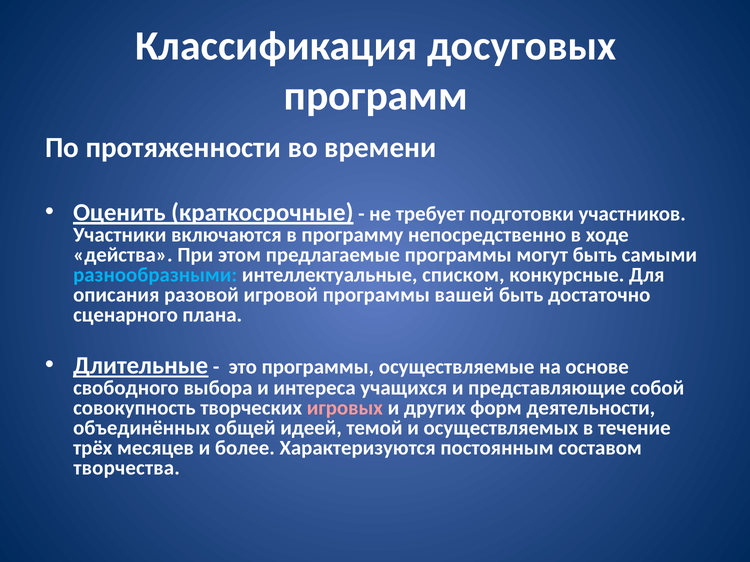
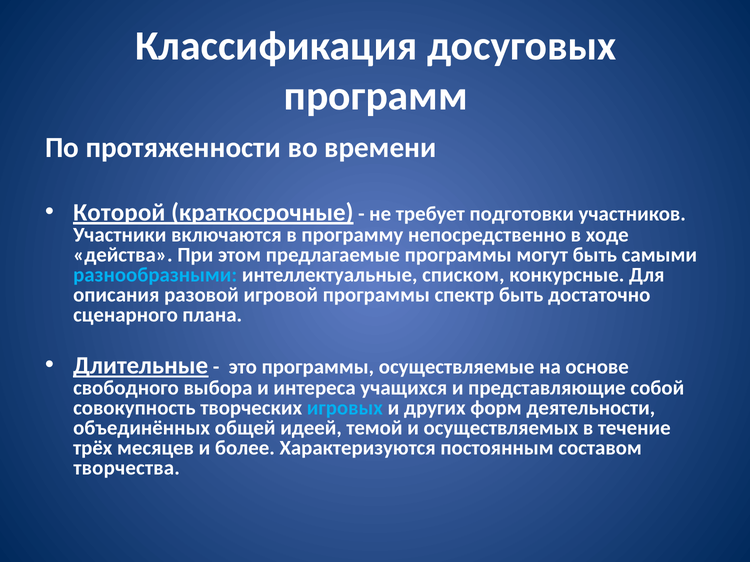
Оценить: Оценить -> Которой
вашей: вашей -> спектр
игровых colour: pink -> light blue
